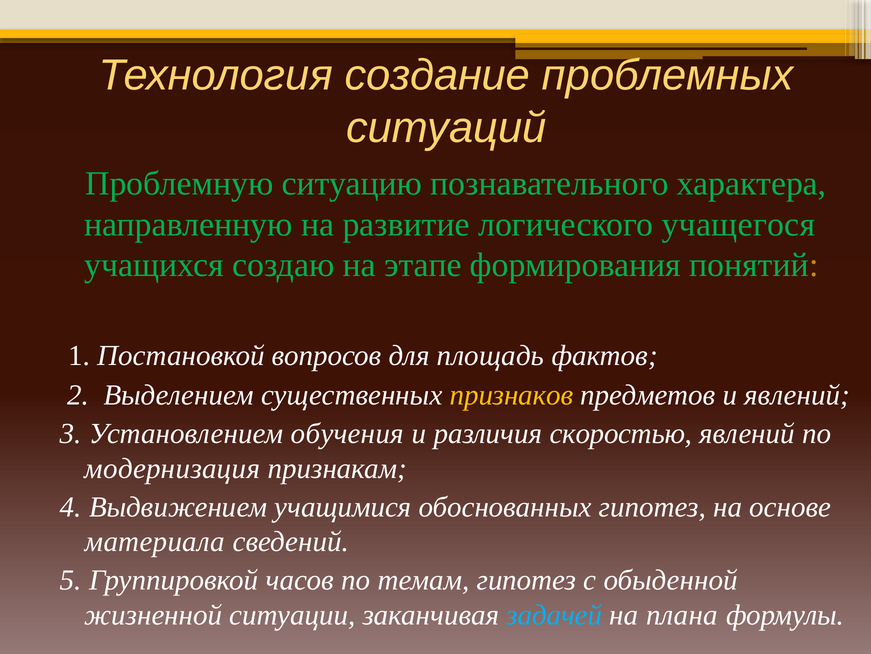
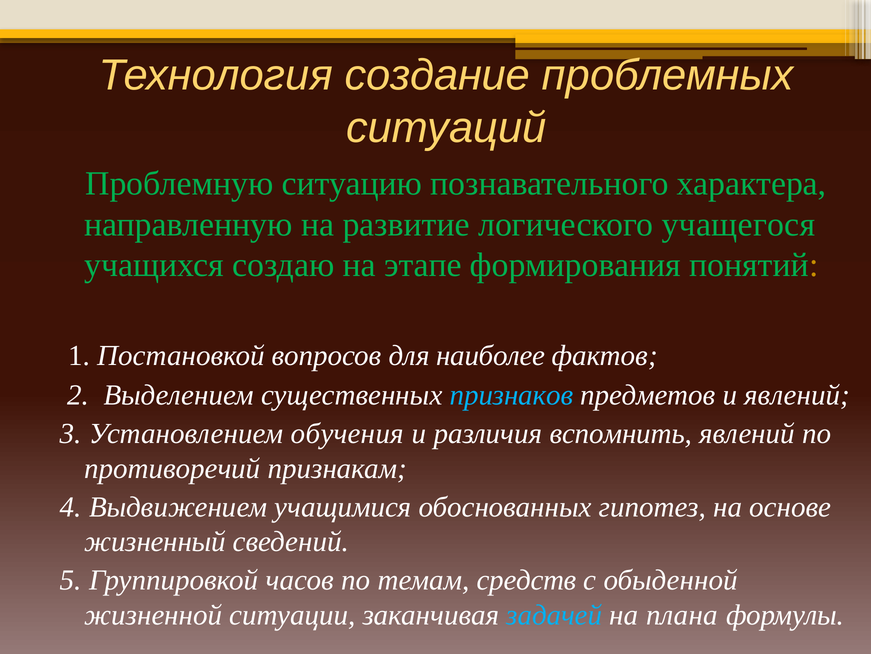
площадь: площадь -> наиболее
признаков colour: yellow -> light blue
скоростью: скоростью -> вспомнить
модернизация: модернизация -> противоречий
материала: материала -> жизненный
темам гипотез: гипотез -> средств
